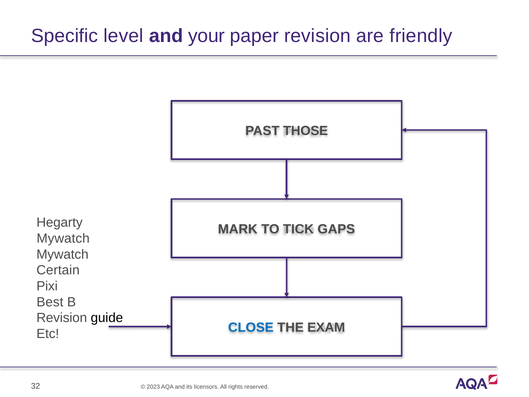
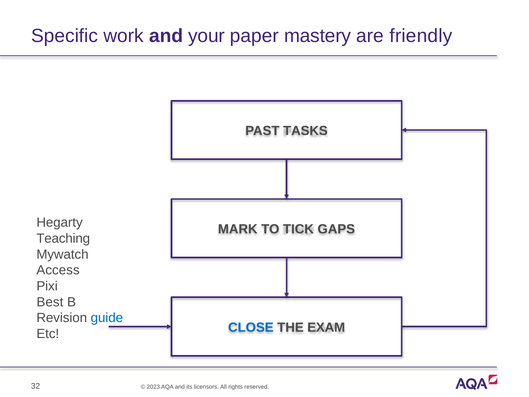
level: level -> work
paper revision: revision -> mastery
THOSE: THOSE -> TASKS
Mywatch at (63, 238): Mywatch -> Teaching
Certain: Certain -> Access
guide colour: black -> blue
